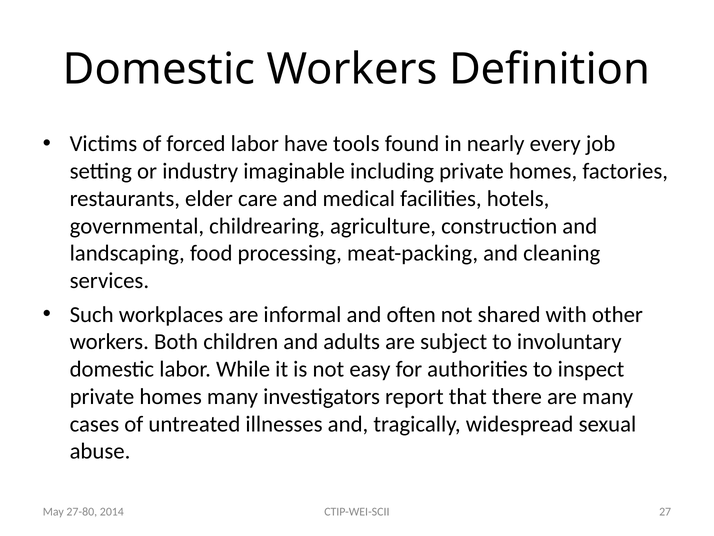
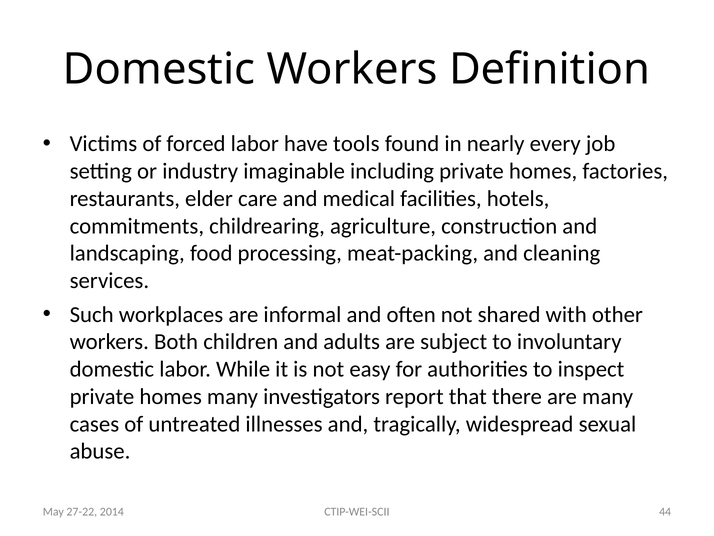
governmental: governmental -> commitments
27: 27 -> 44
27-80: 27-80 -> 27-22
